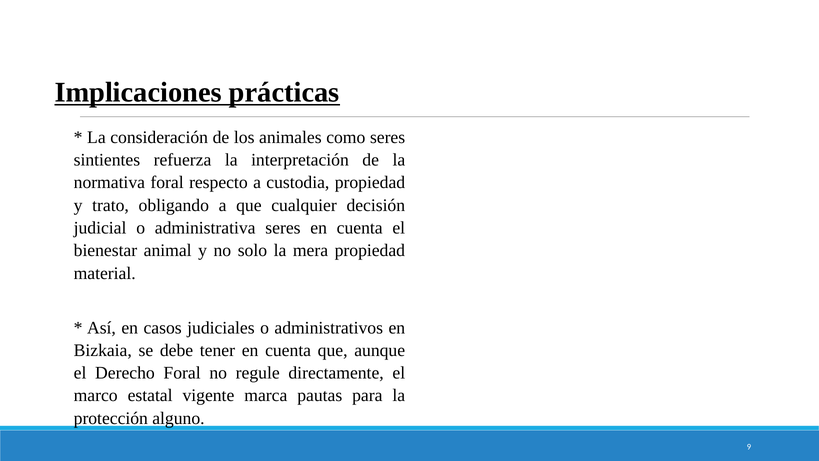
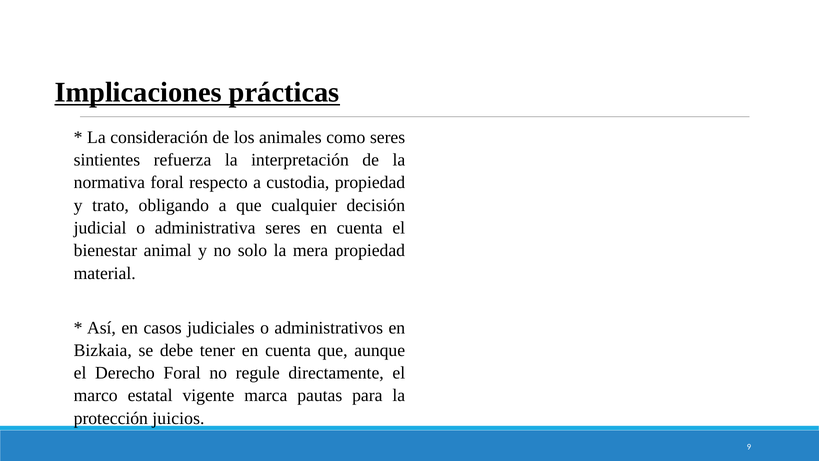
alguno: alguno -> juicios
